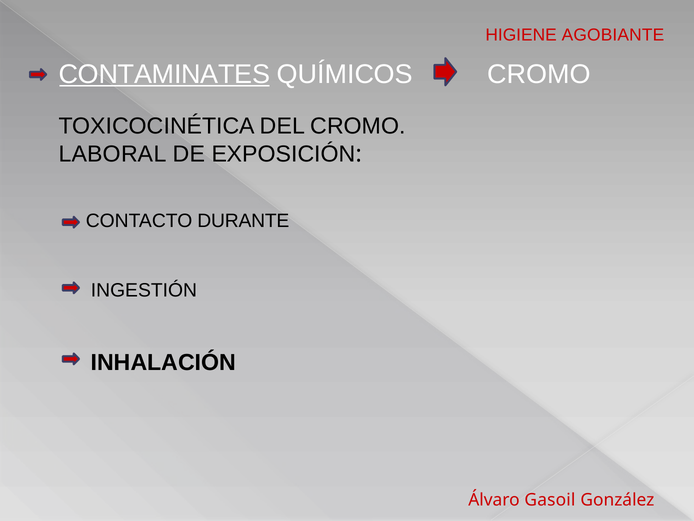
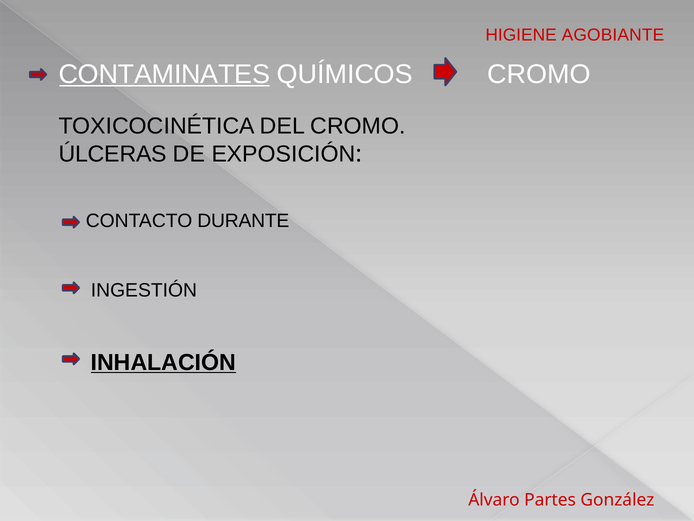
LABORAL: LABORAL -> ÚLCERAS
INHALACIÓN underline: none -> present
Gasoil: Gasoil -> Partes
